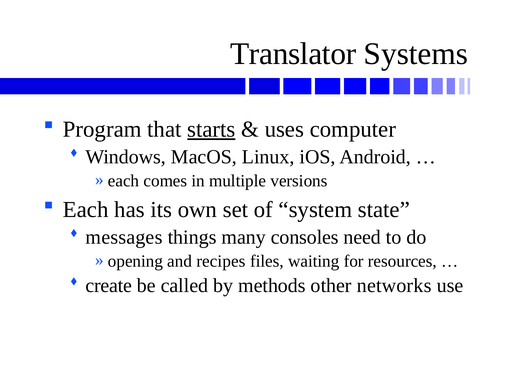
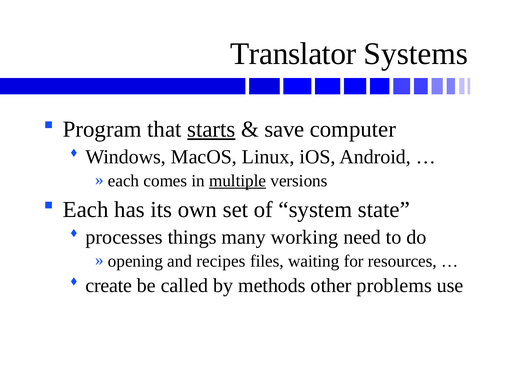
uses: uses -> save
multiple underline: none -> present
messages: messages -> processes
consoles: consoles -> working
networks: networks -> problems
